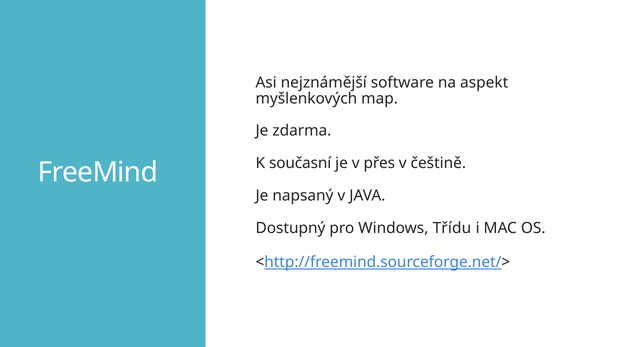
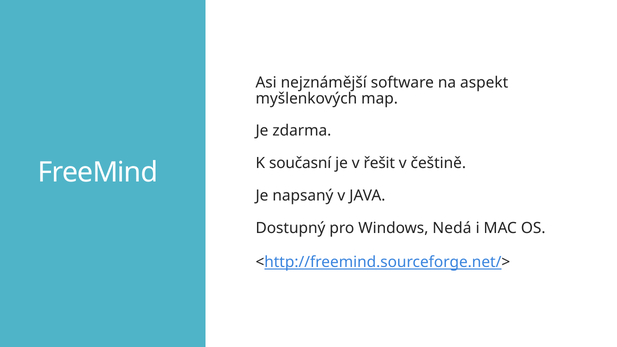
přes: přes -> řešit
Třídu: Třídu -> Nedá
